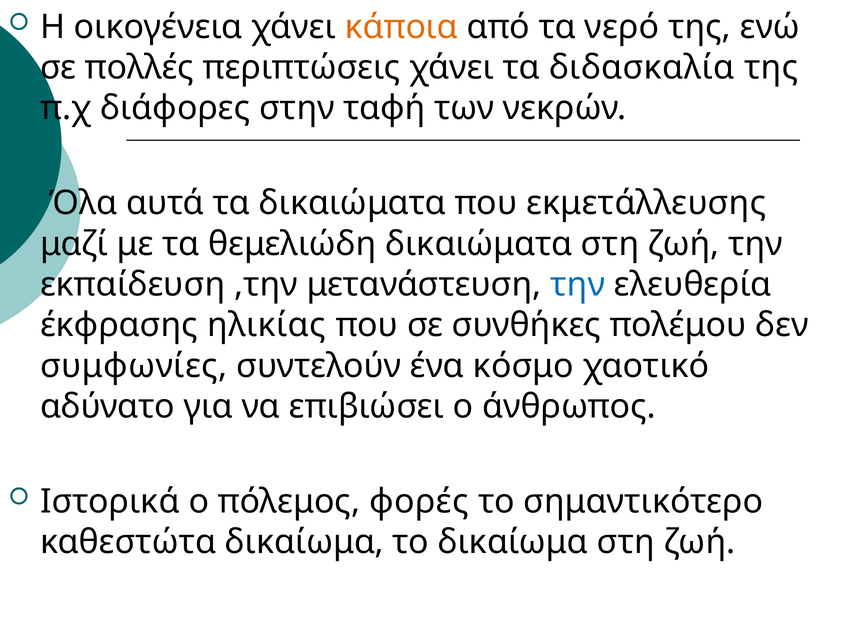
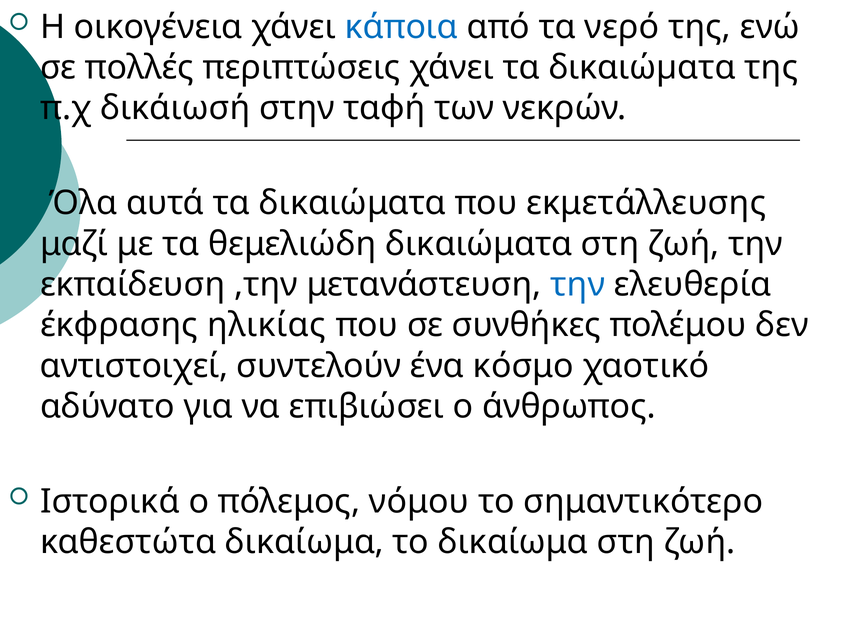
κάποια colour: orange -> blue
χάνει τα διδασκαλία: διδασκαλία -> δικαιώµατα
διάφορες: διάφορες -> δικάιωσή
συμφωνίες: συμφωνίες -> αντιστοιχεί
φορές: φορές -> νόμου
